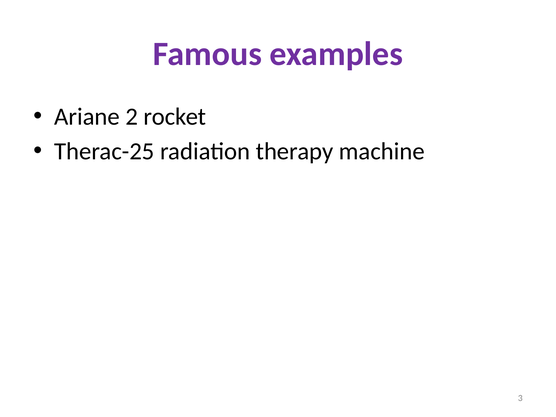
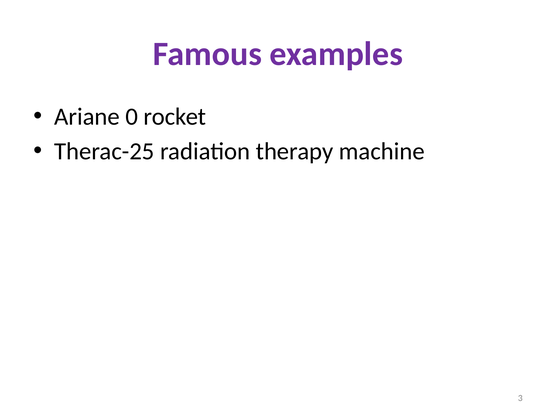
2: 2 -> 0
